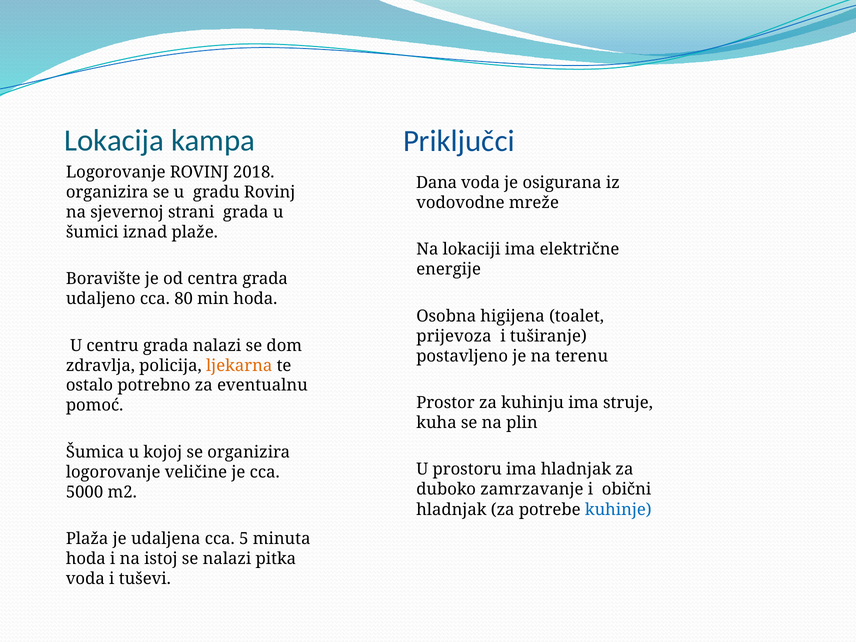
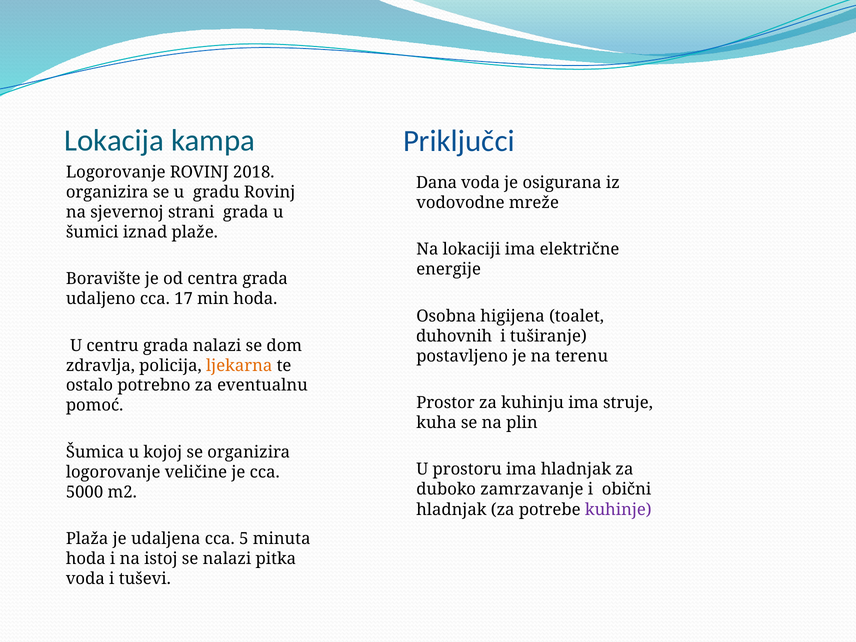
80: 80 -> 17
prijevoza: prijevoza -> duhovnih
kuhinje colour: blue -> purple
